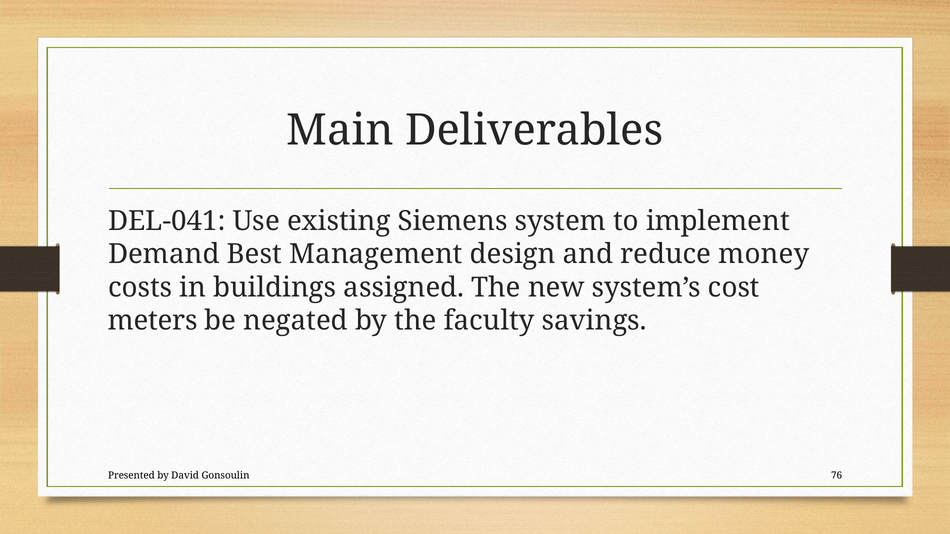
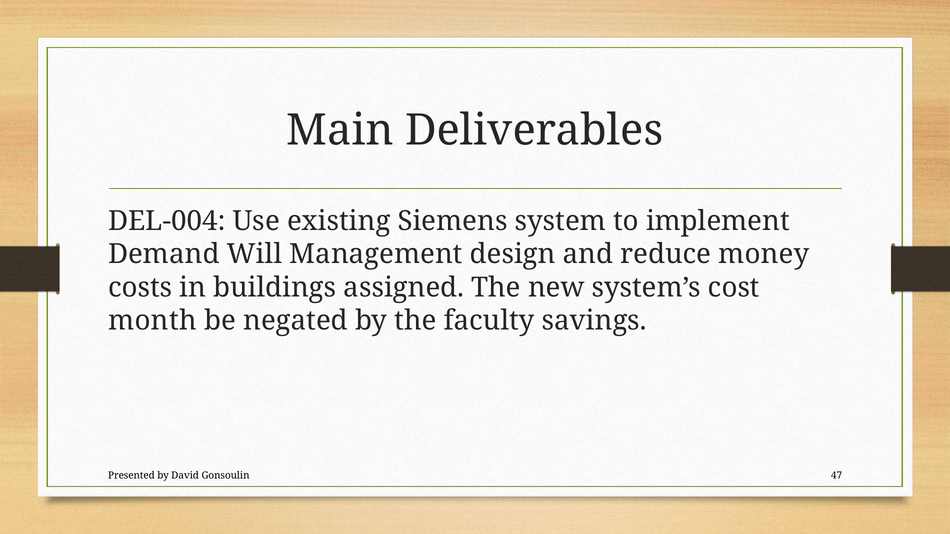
DEL-041: DEL-041 -> DEL-004
Best: Best -> Will
meters: meters -> month
76: 76 -> 47
